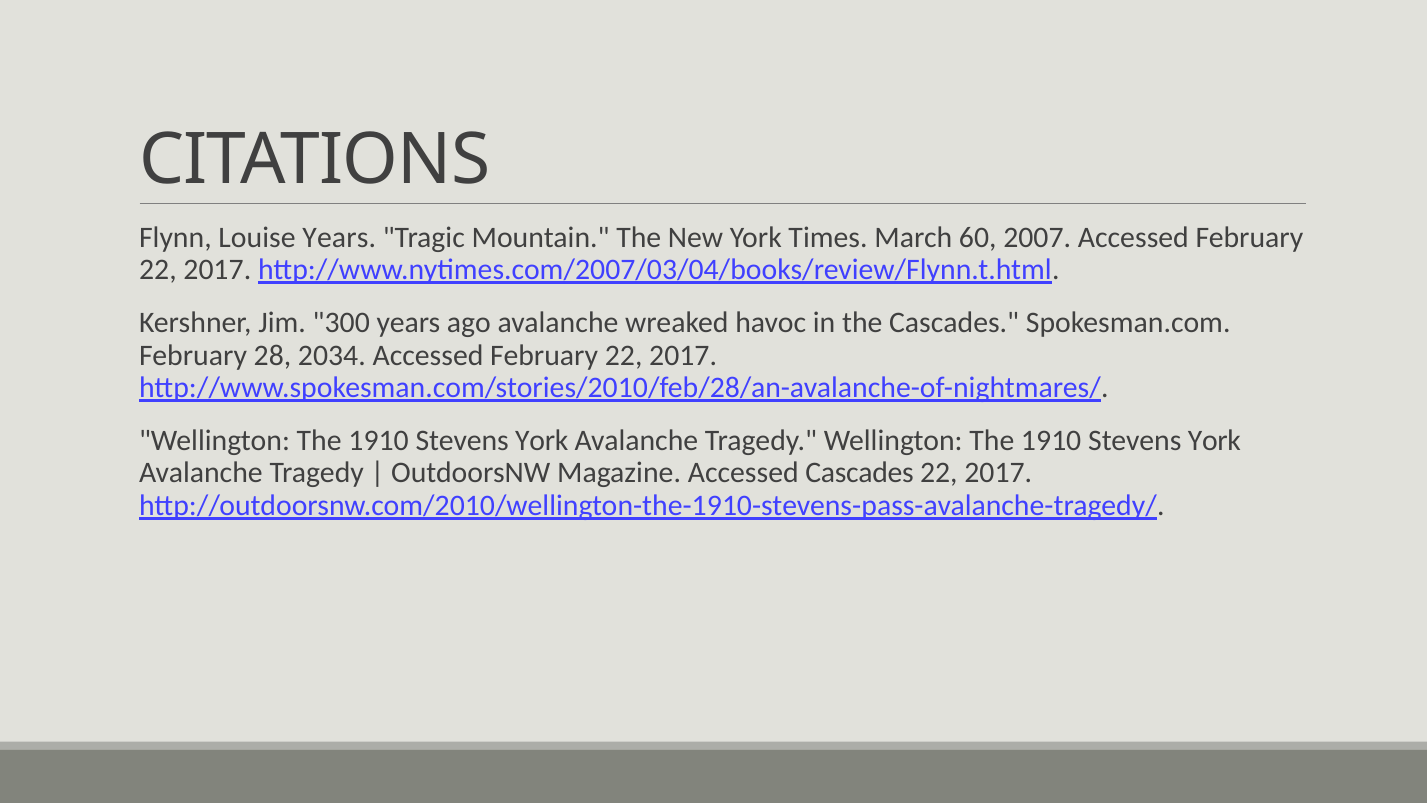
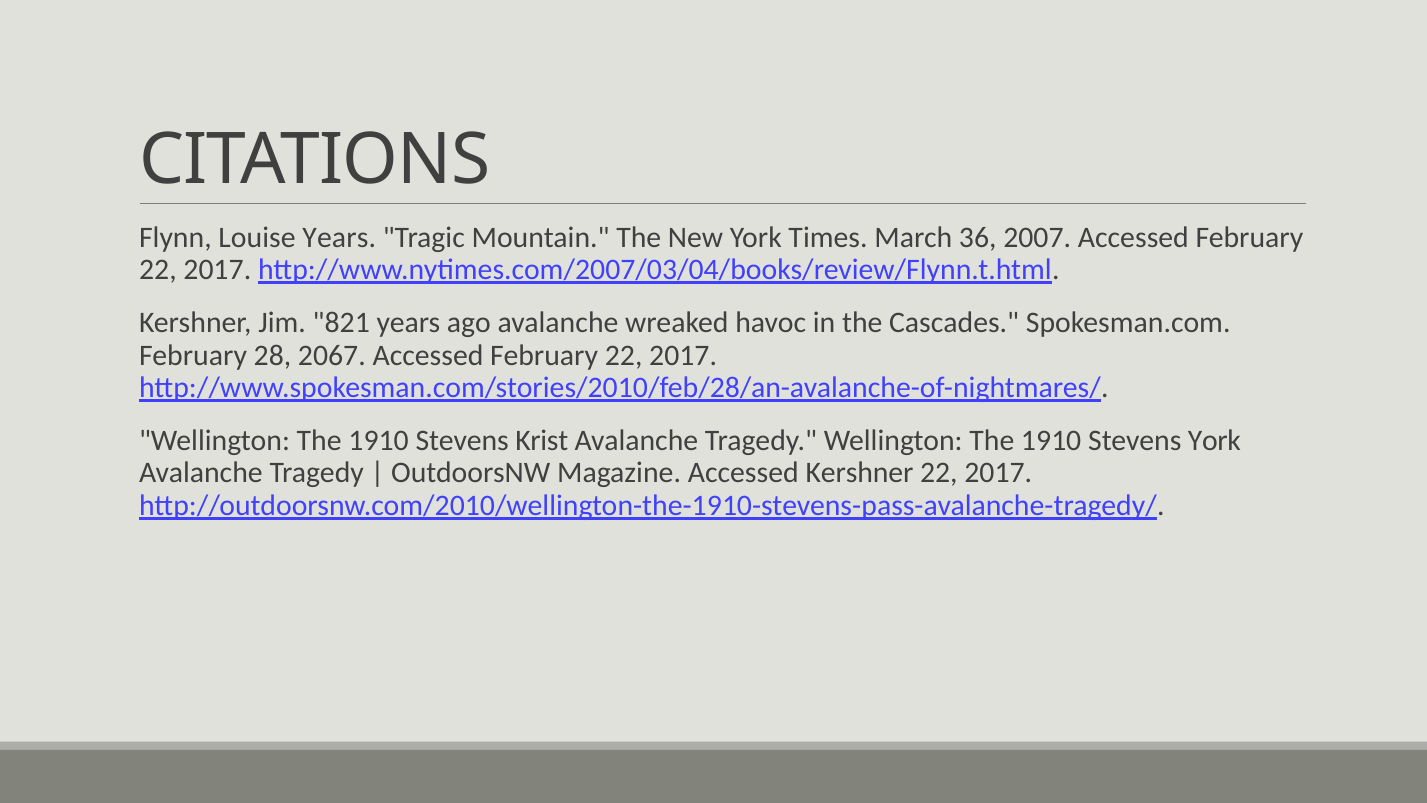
60: 60 -> 36
300: 300 -> 821
2034: 2034 -> 2067
York at (542, 441): York -> Krist
Accessed Cascades: Cascades -> Kershner
